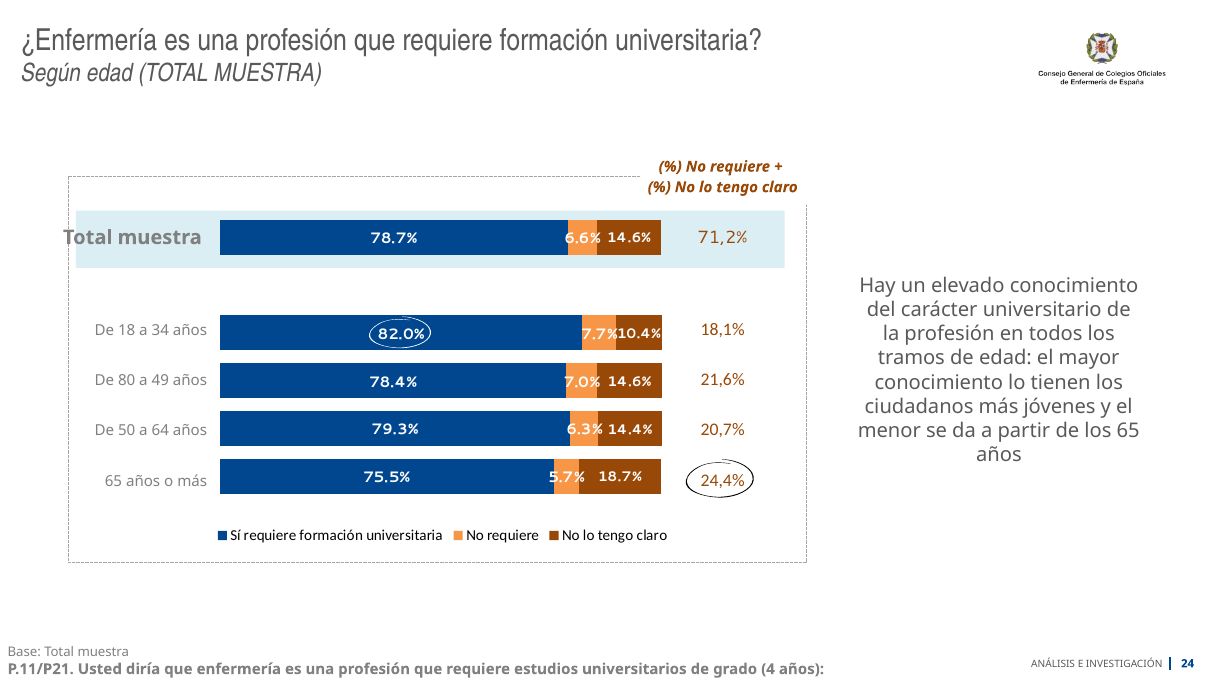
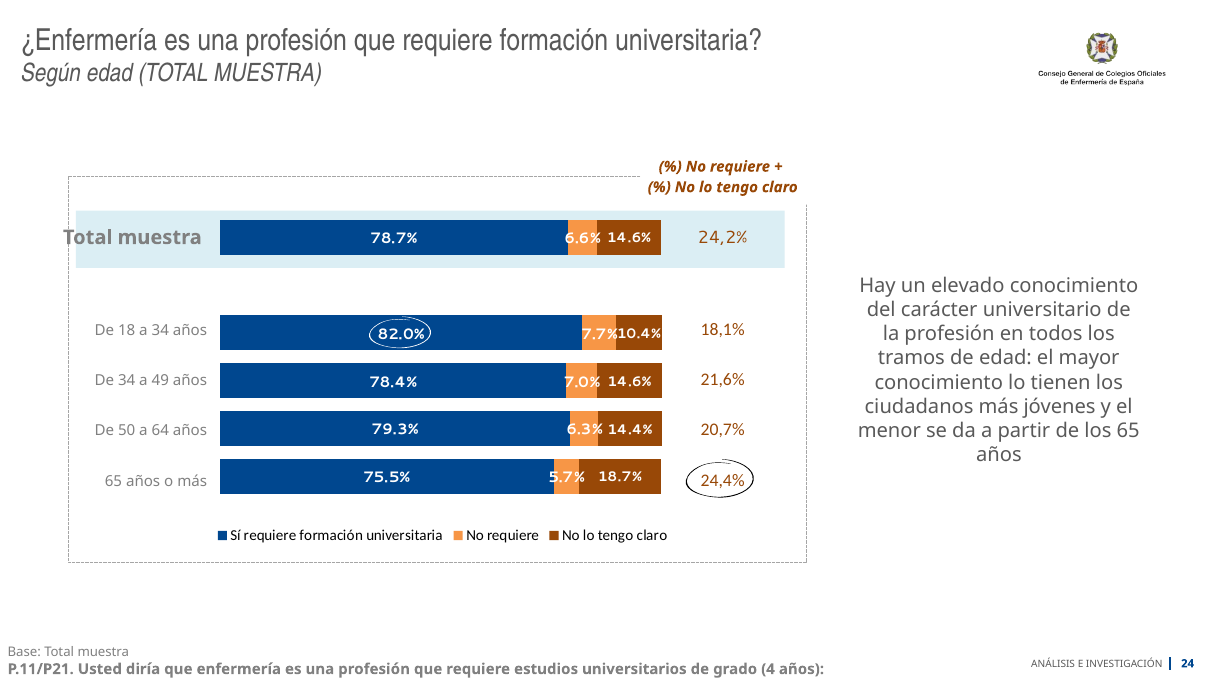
71,2%: 71,2% -> 24,2%
De 80: 80 -> 34
